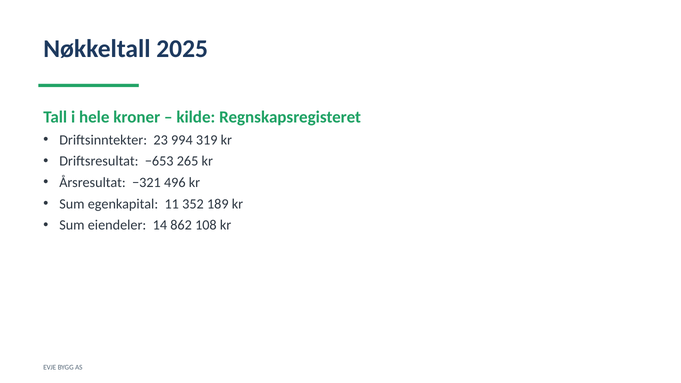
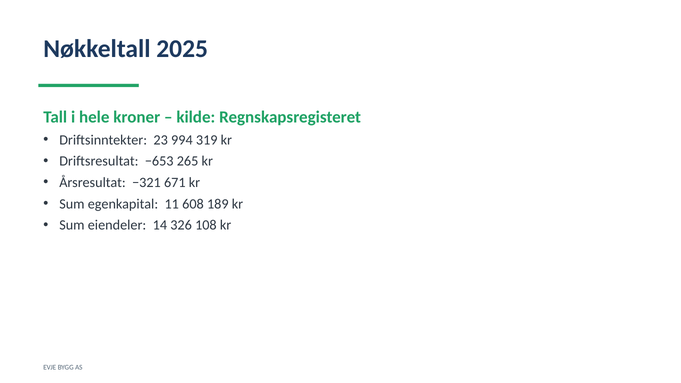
496: 496 -> 671
352: 352 -> 608
862: 862 -> 326
